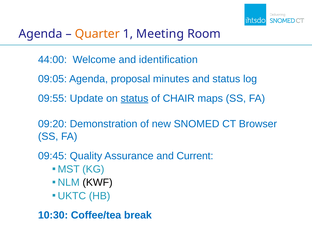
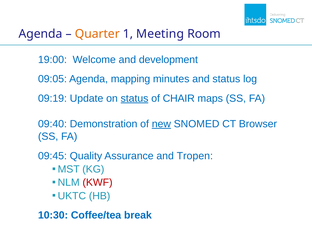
44:00: 44:00 -> 19:00
identification: identification -> development
proposal: proposal -> mapping
09:55: 09:55 -> 09:19
09:20: 09:20 -> 09:40
new underline: none -> present
Current: Current -> Tropen
KWF colour: black -> red
